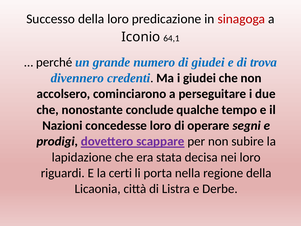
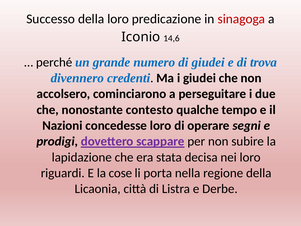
64,1: 64,1 -> 14,6
conclude: conclude -> contesto
certi: certi -> cose
